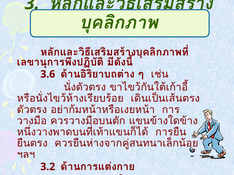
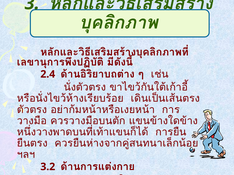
3.6: 3.6 -> 2.4
